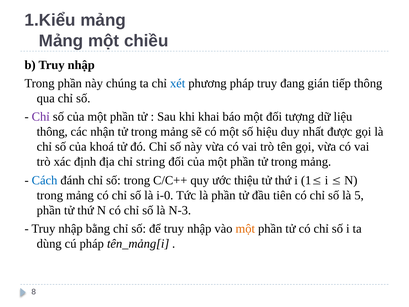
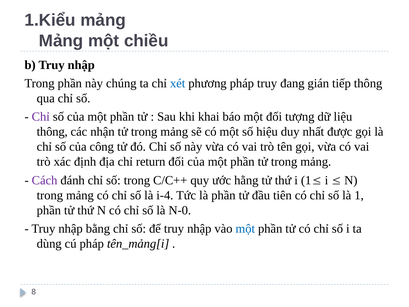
khoá: khoá -> công
string: string -> return
Cách colour: blue -> purple
thiệu: thiệu -> hằng
i-0: i-0 -> i-4
là 5: 5 -> 1
N-3: N-3 -> N-0
một at (245, 229) colour: orange -> blue
